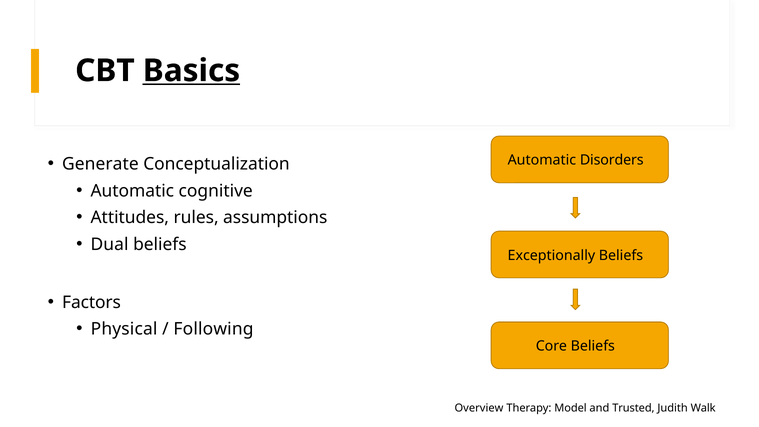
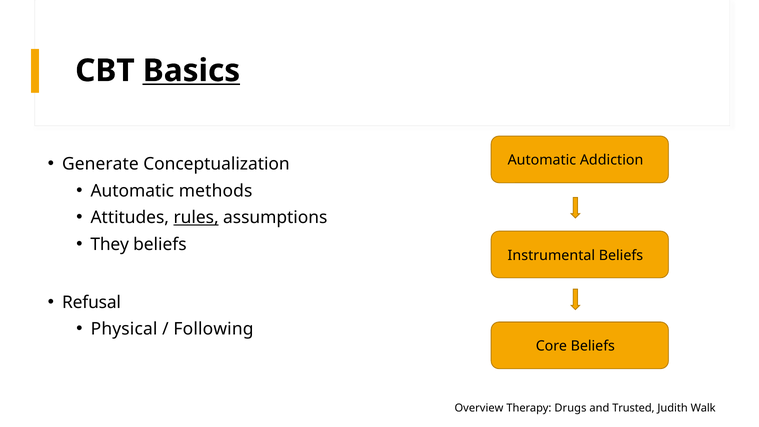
Disorders: Disorders -> Addiction
cognitive: cognitive -> methods
rules underline: none -> present
Dual: Dual -> They
Exceptionally: Exceptionally -> Instrumental
Factors: Factors -> Refusal
Model: Model -> Drugs
